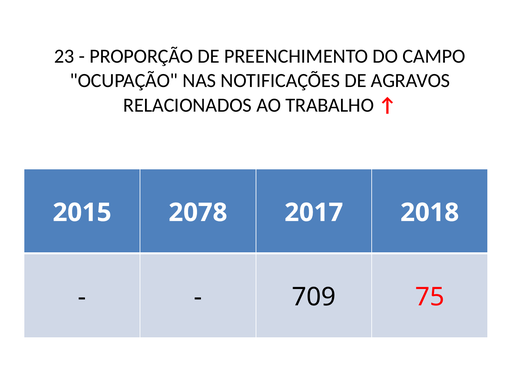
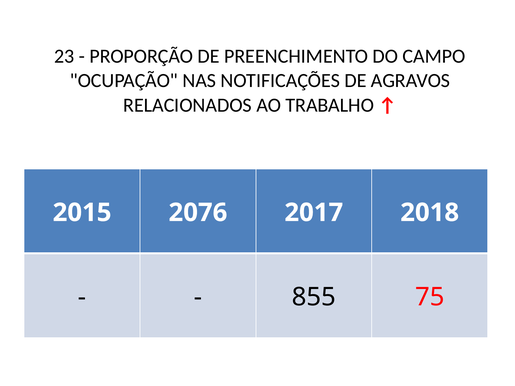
2078: 2078 -> 2076
709: 709 -> 855
